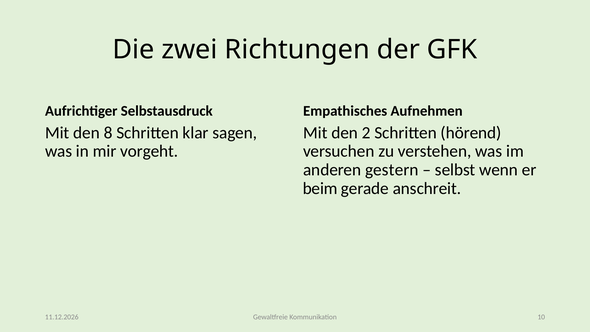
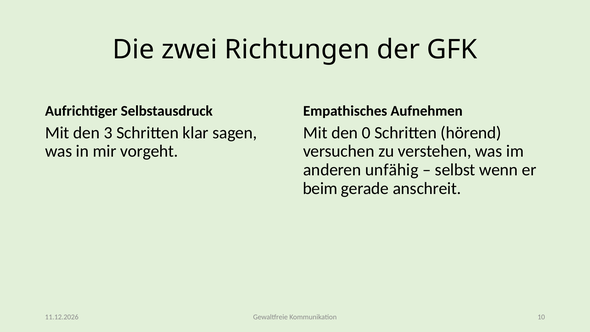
8: 8 -> 3
2: 2 -> 0
gestern: gestern -> unfähig
